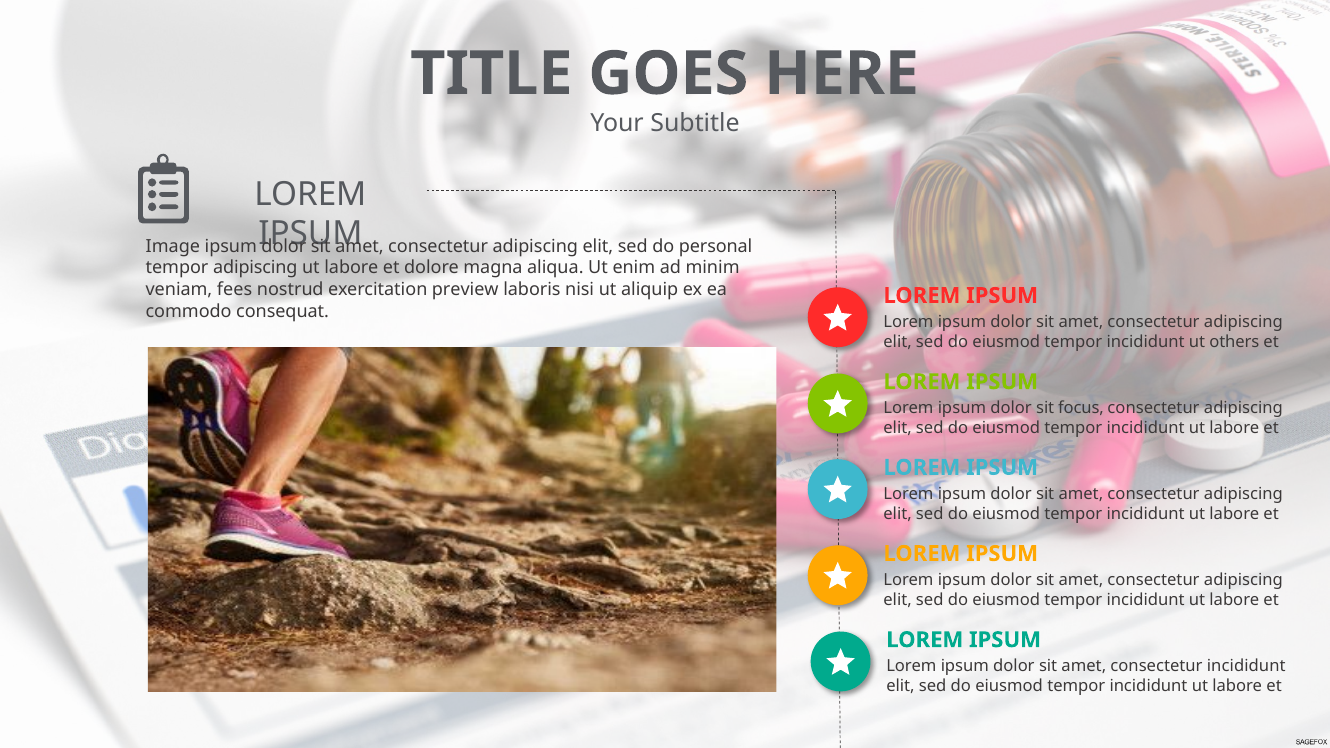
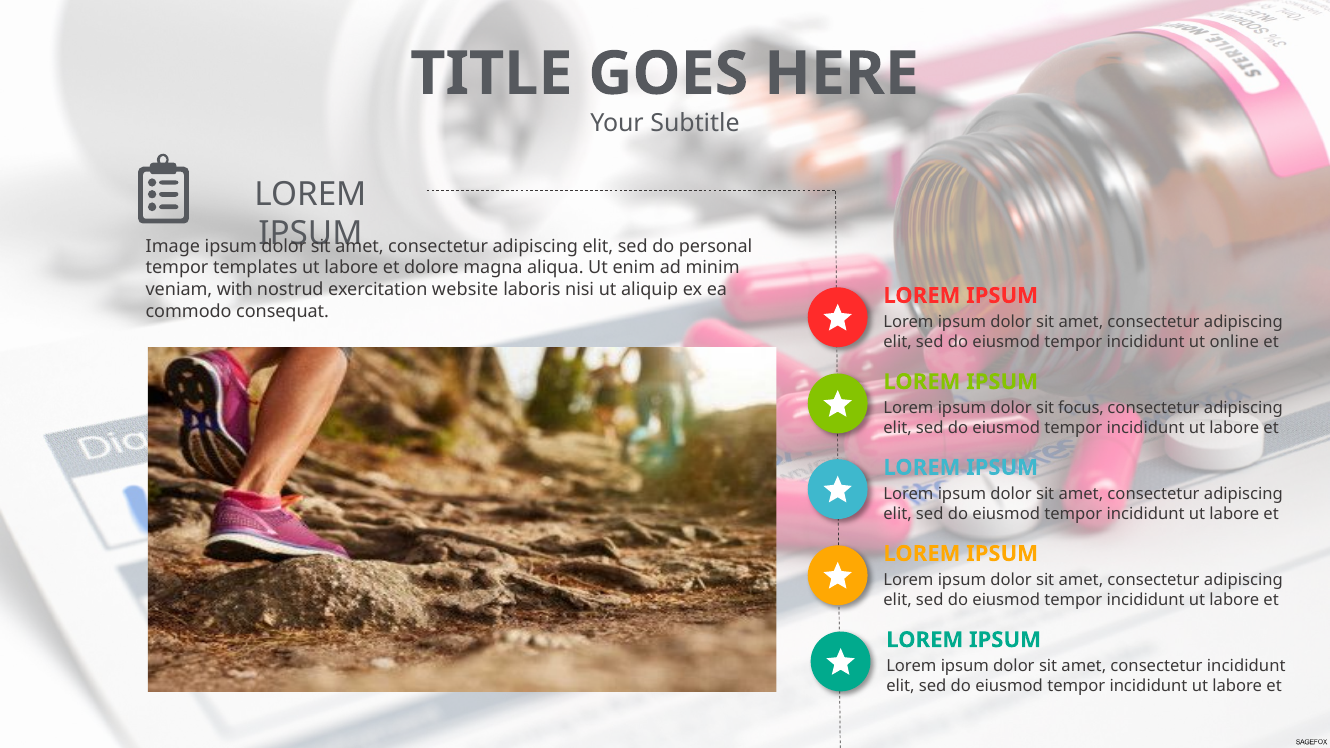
tempor adipiscing: adipiscing -> templates
fees: fees -> with
preview: preview -> website
others: others -> online
